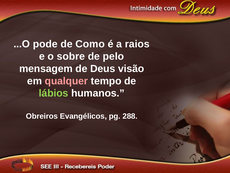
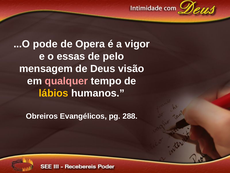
Como: Como -> Opera
raios: raios -> vigor
sobre: sobre -> essas
lábios colour: light green -> yellow
